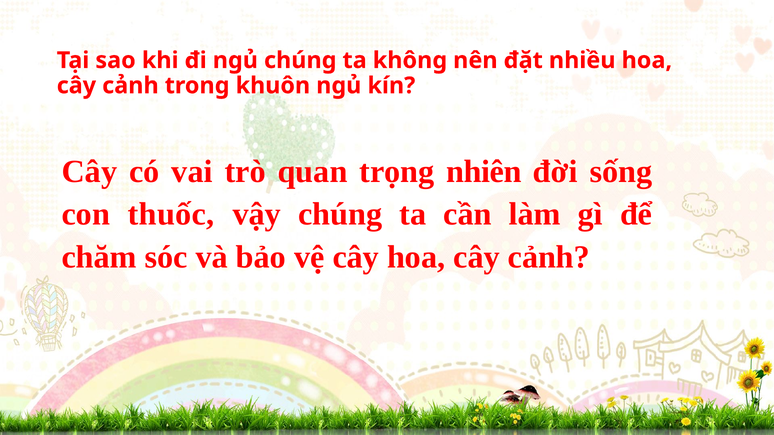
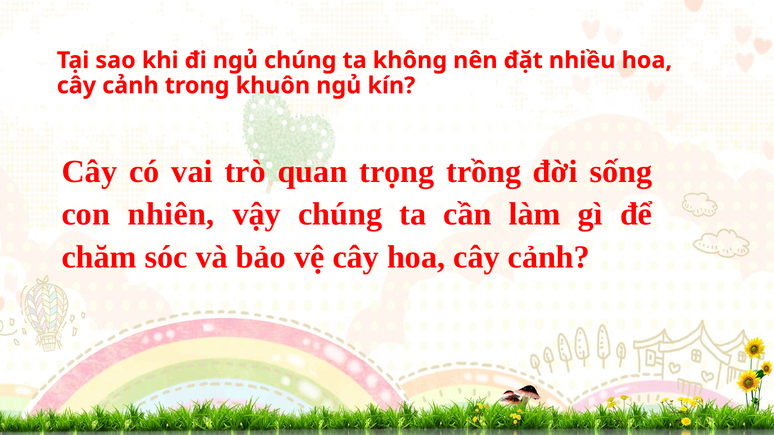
nhiên: nhiên -> trồng
thuốc: thuốc -> nhiên
